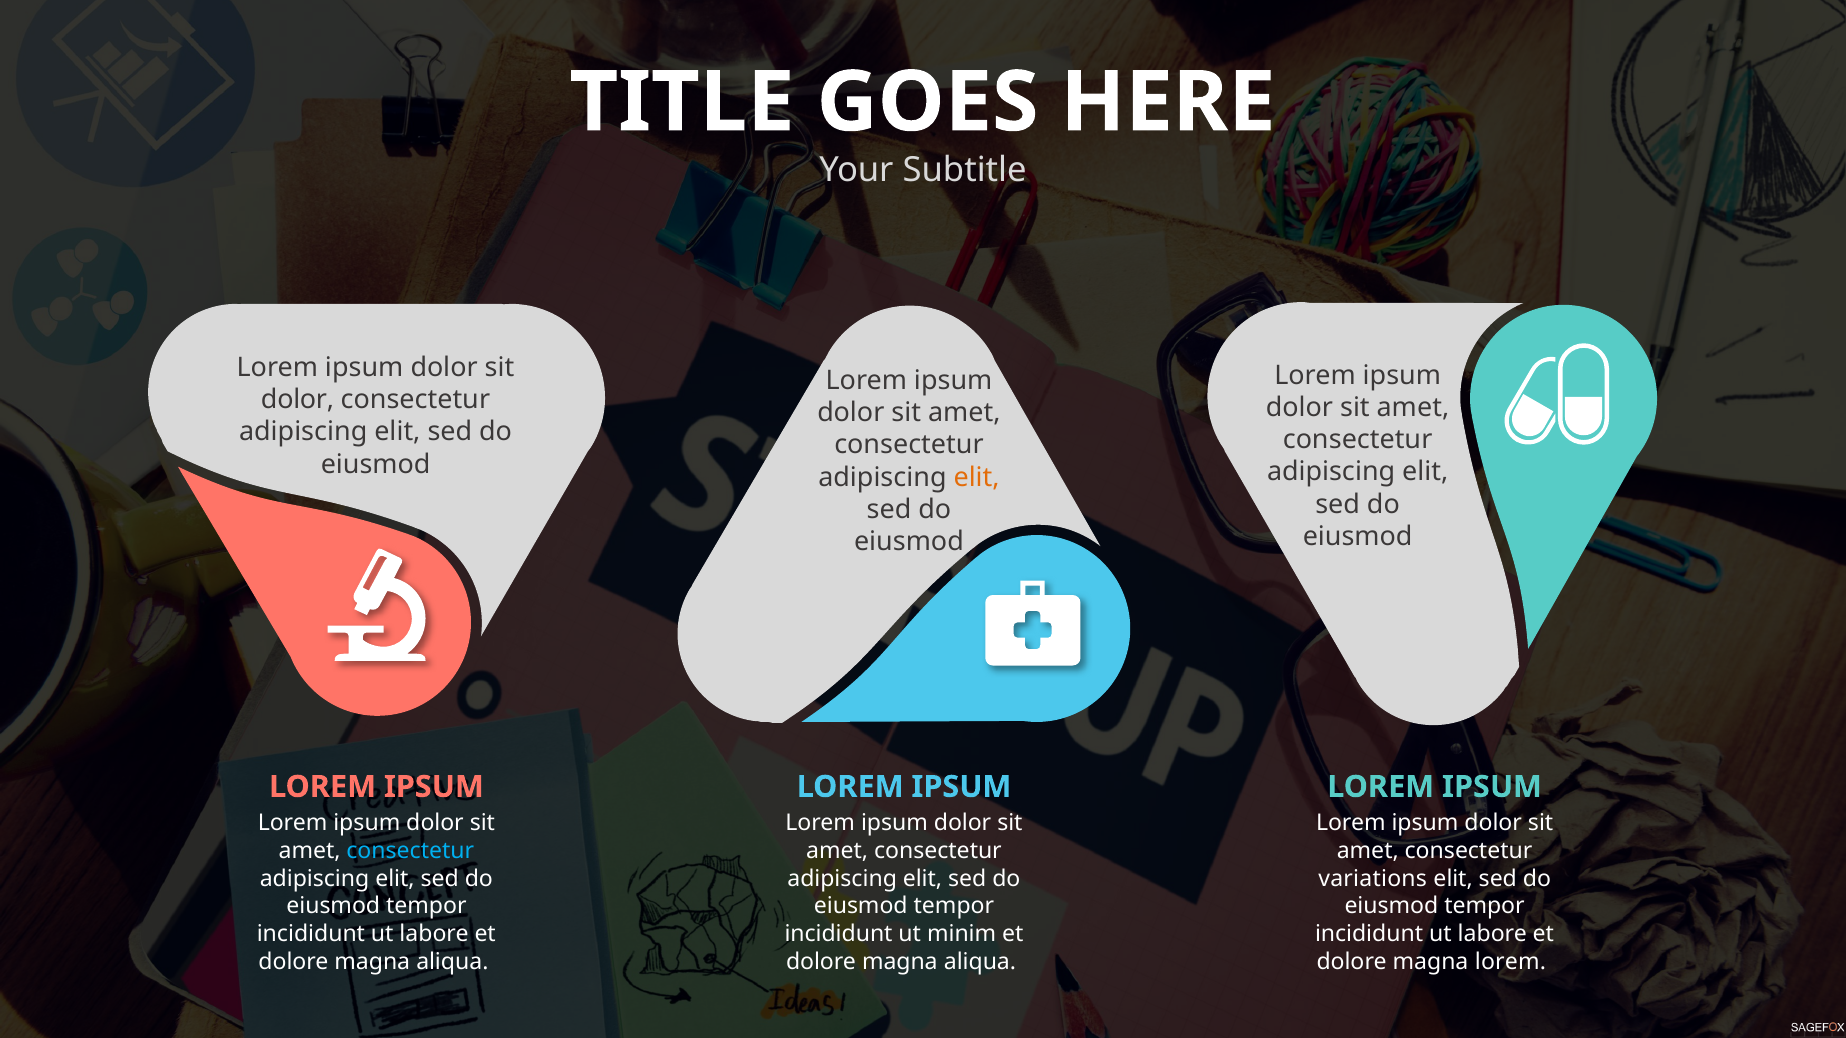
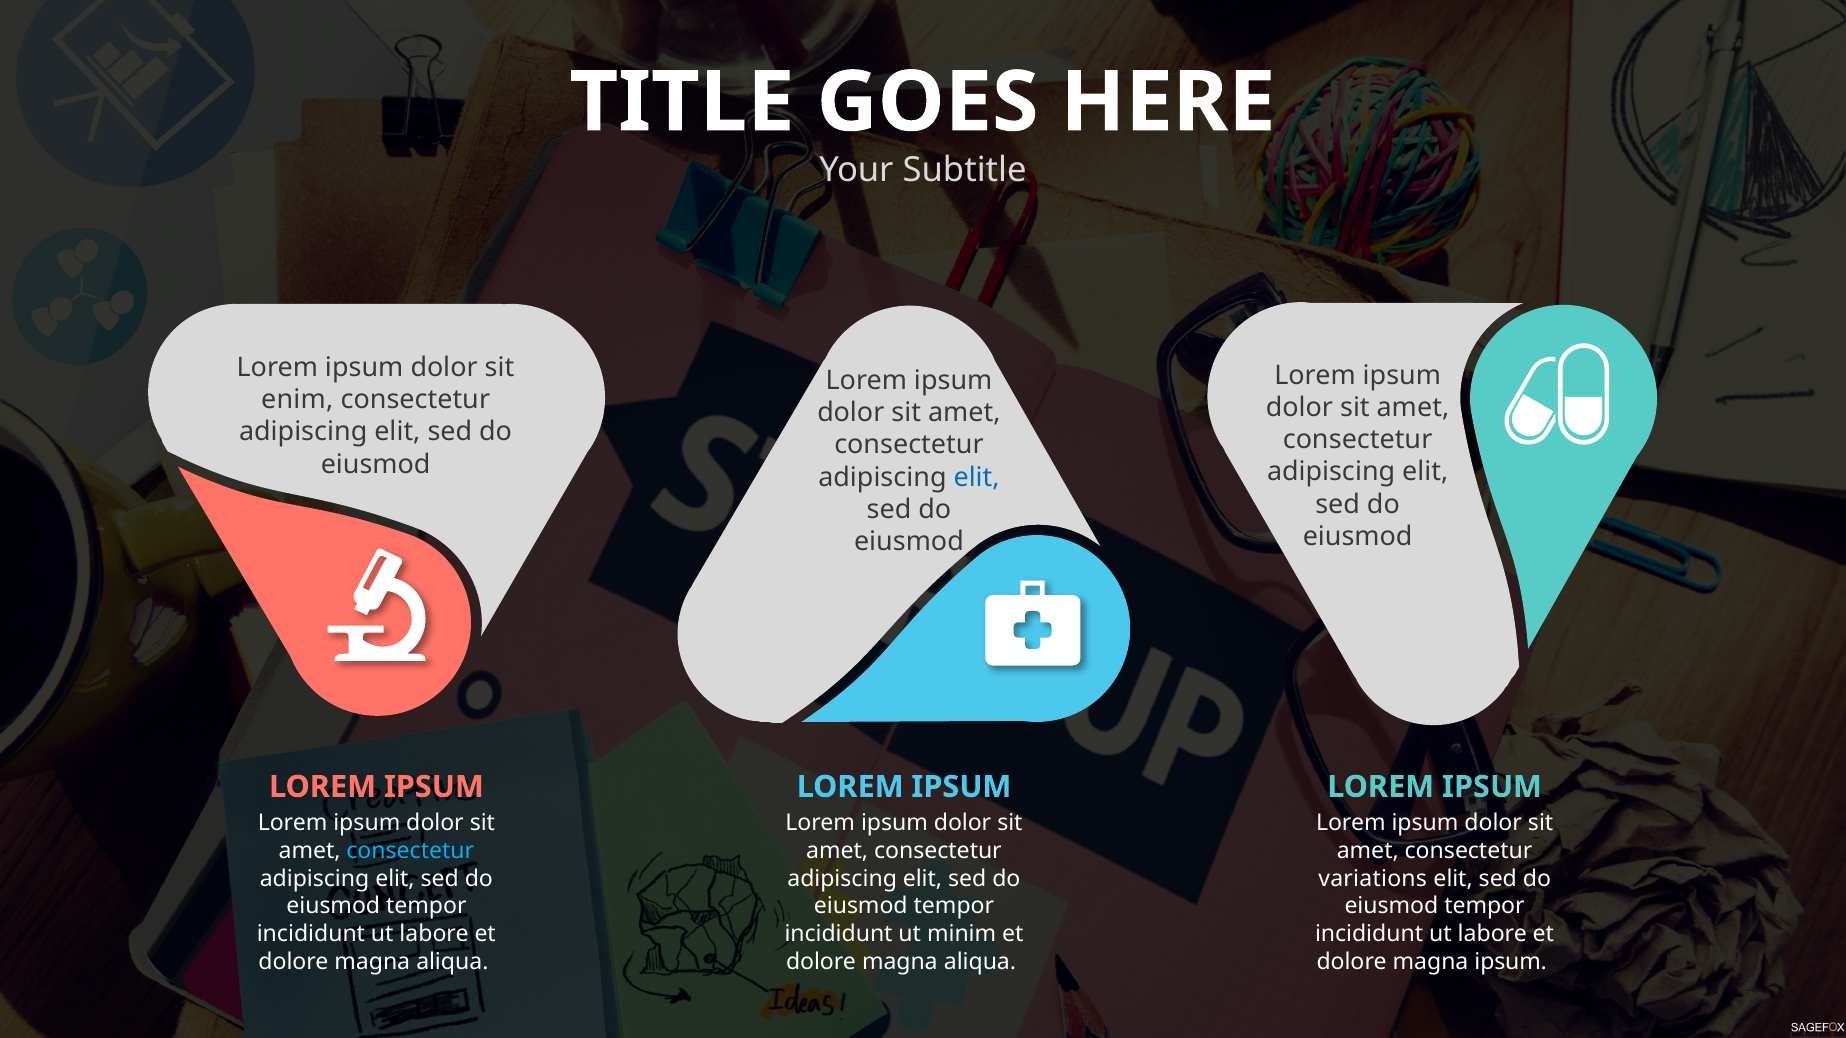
dolor at (298, 400): dolor -> enim
elit at (977, 478) colour: orange -> blue
magna lorem: lorem -> ipsum
